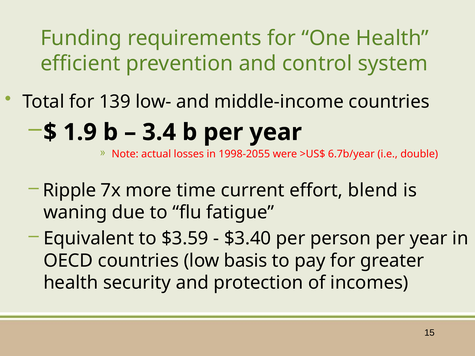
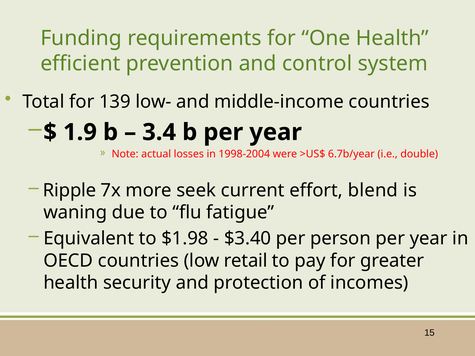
1998-2055: 1998-2055 -> 1998-2004
time: time -> seek
$3.59: $3.59 -> $1.98
basis: basis -> retail
